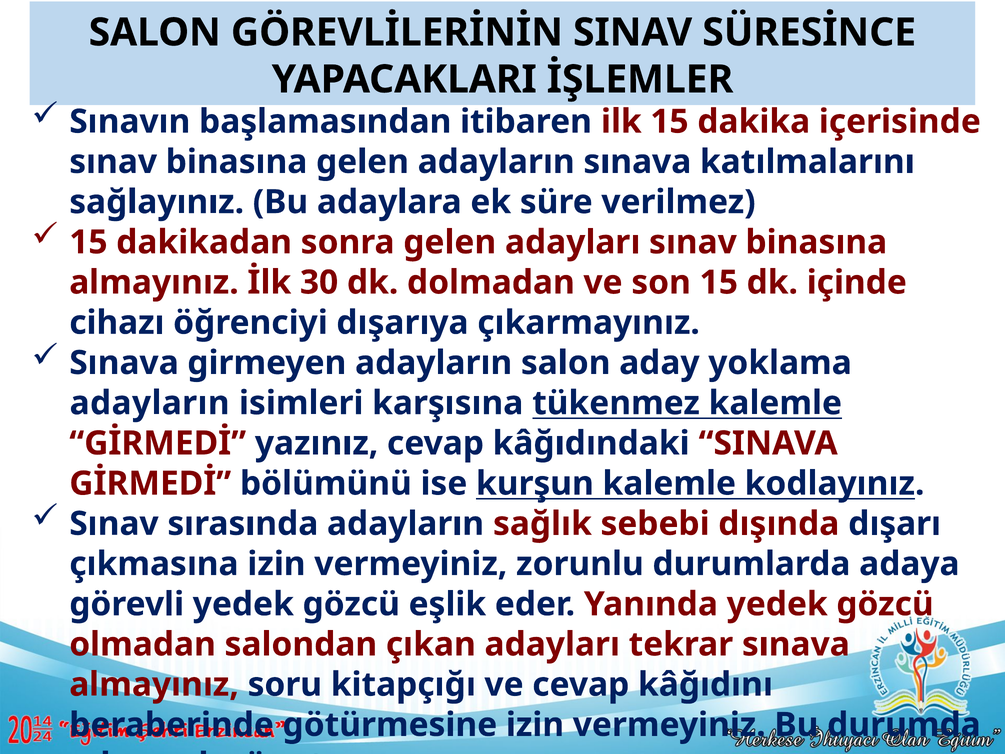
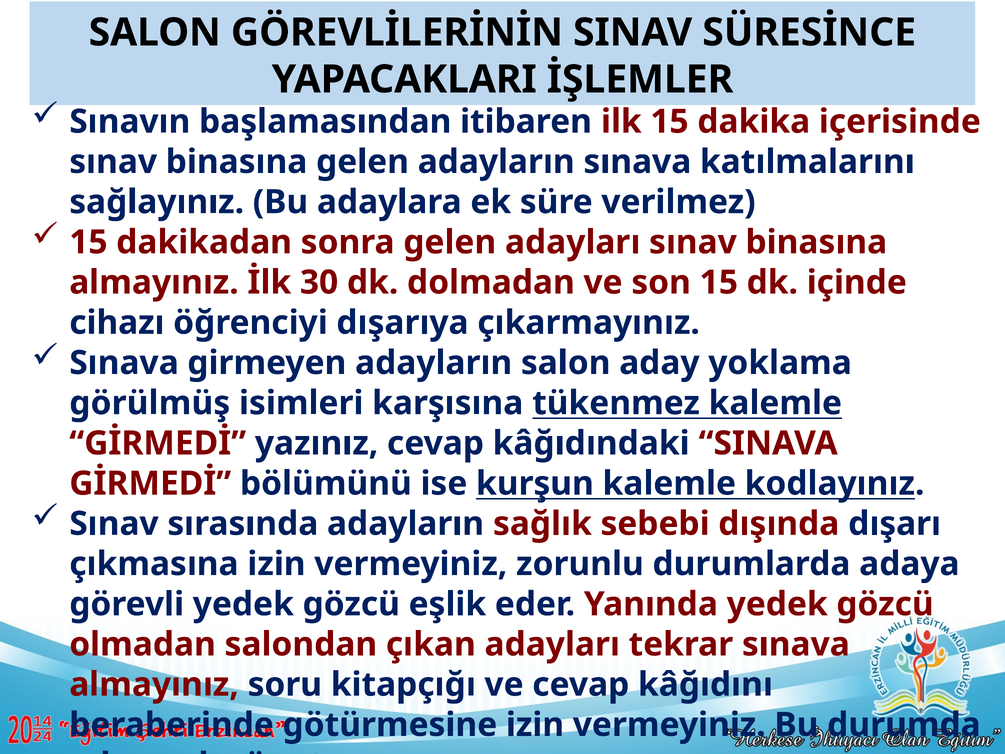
adayların at (150, 403): adayların -> görülmüş
